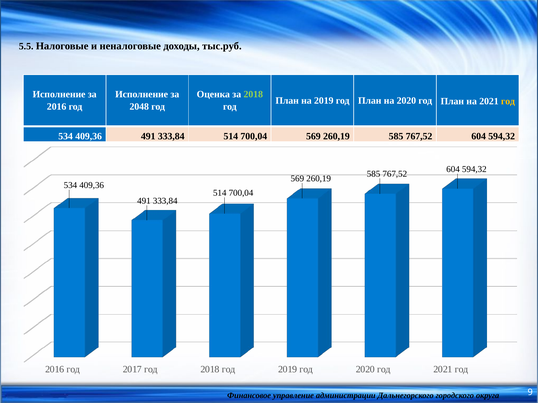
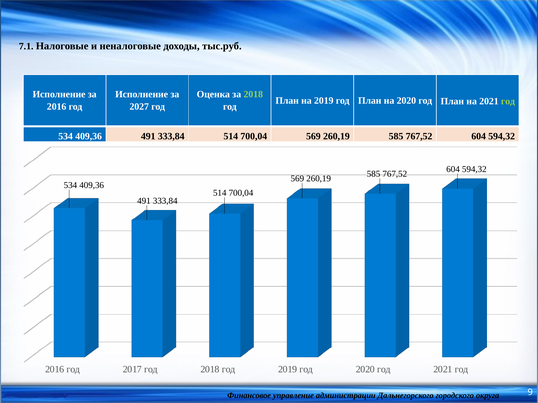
5.5: 5.5 -> 7.1
год at (508, 101) colour: yellow -> light green
2048: 2048 -> 2027
